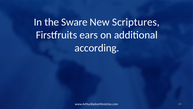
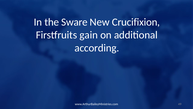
Scriptures: Scriptures -> Crucifixion
ears: ears -> gain
